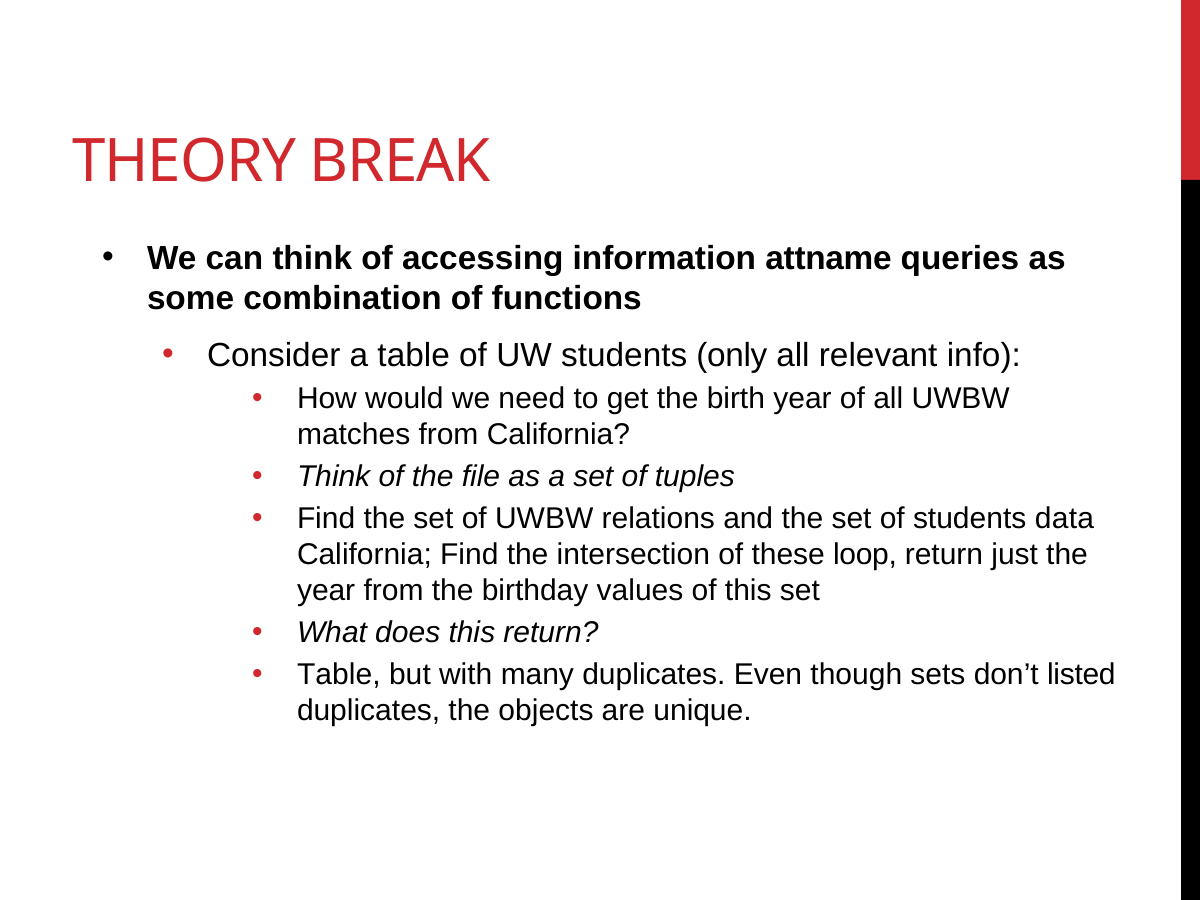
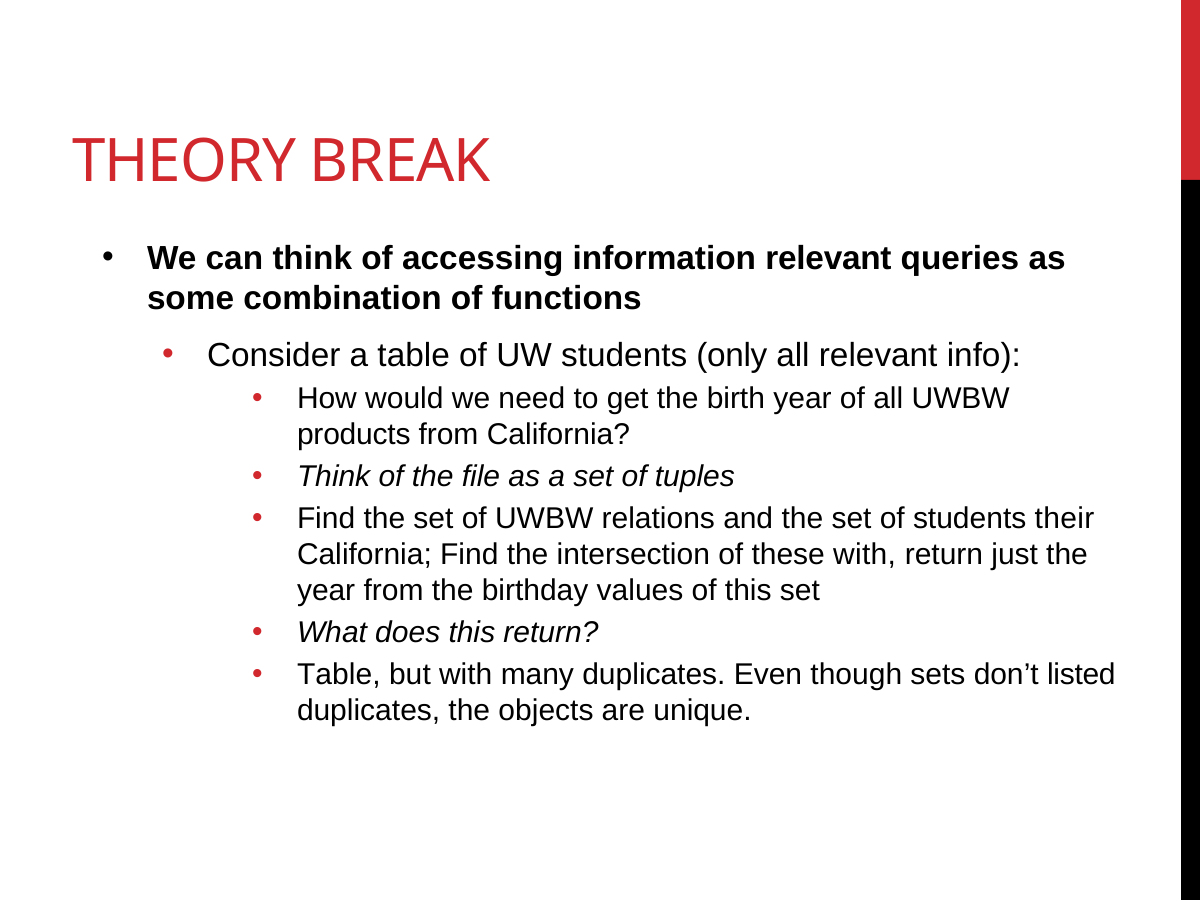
information attname: attname -> relevant
matches: matches -> products
data: data -> their
these loop: loop -> with
